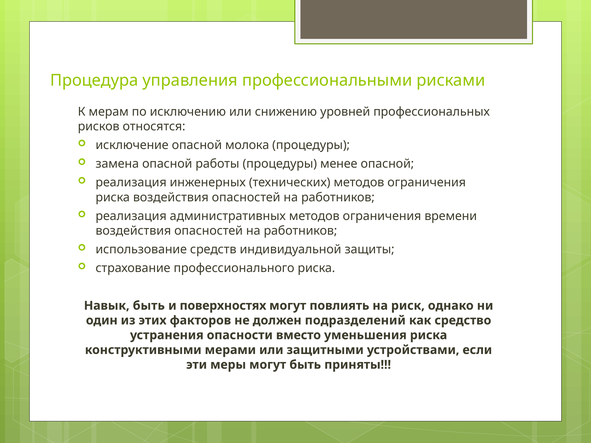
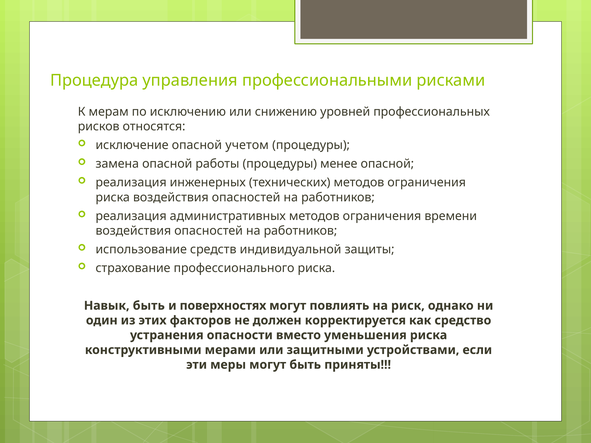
молока: молока -> учетом
подразделений: подразделений -> корректируется
